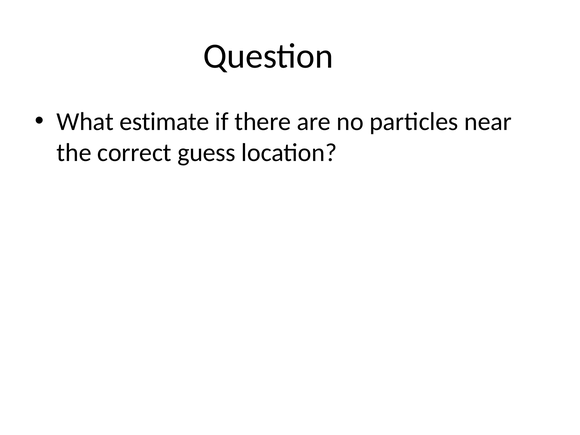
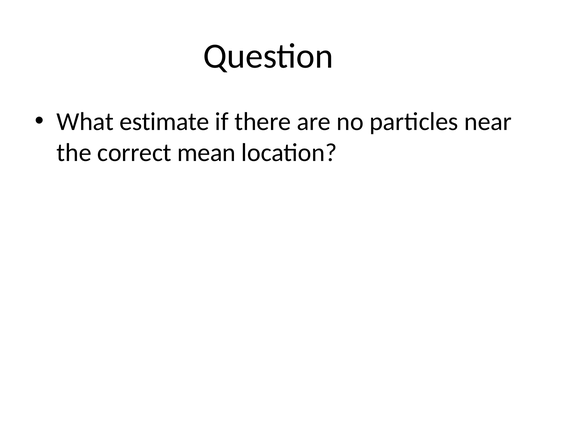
guess: guess -> mean
